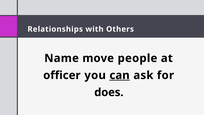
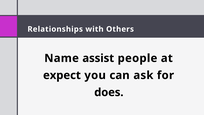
move: move -> assist
officer: officer -> expect
can underline: present -> none
